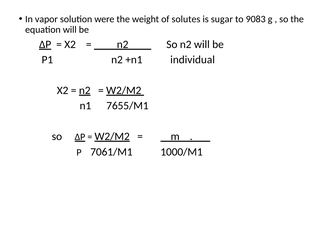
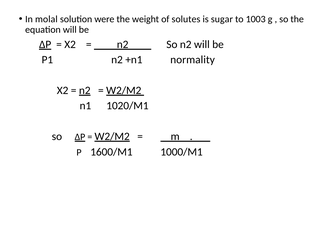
vapor: vapor -> molal
9083: 9083 -> 1003
individual: individual -> normality
7655/M1: 7655/M1 -> 1020/M1
7061/M1: 7061/M1 -> 1600/M1
